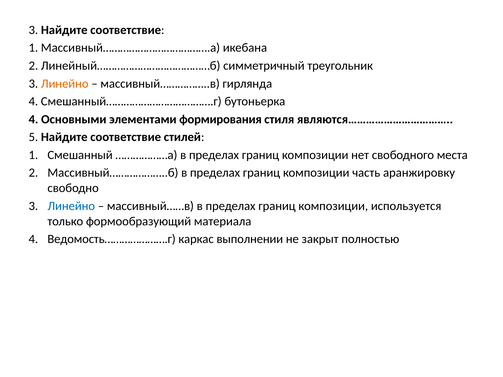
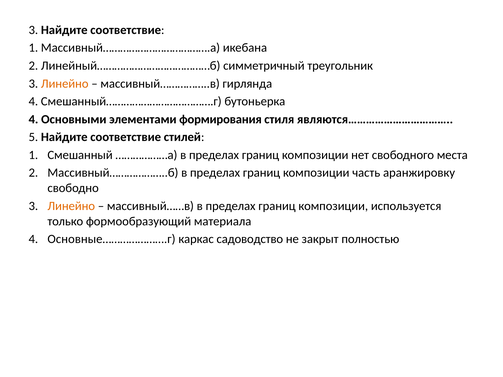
Линейно at (71, 206) colour: blue -> orange
Ведомость………………….г: Ведомость………………….г -> Основные………………….г
выполнении: выполнении -> садоводство
